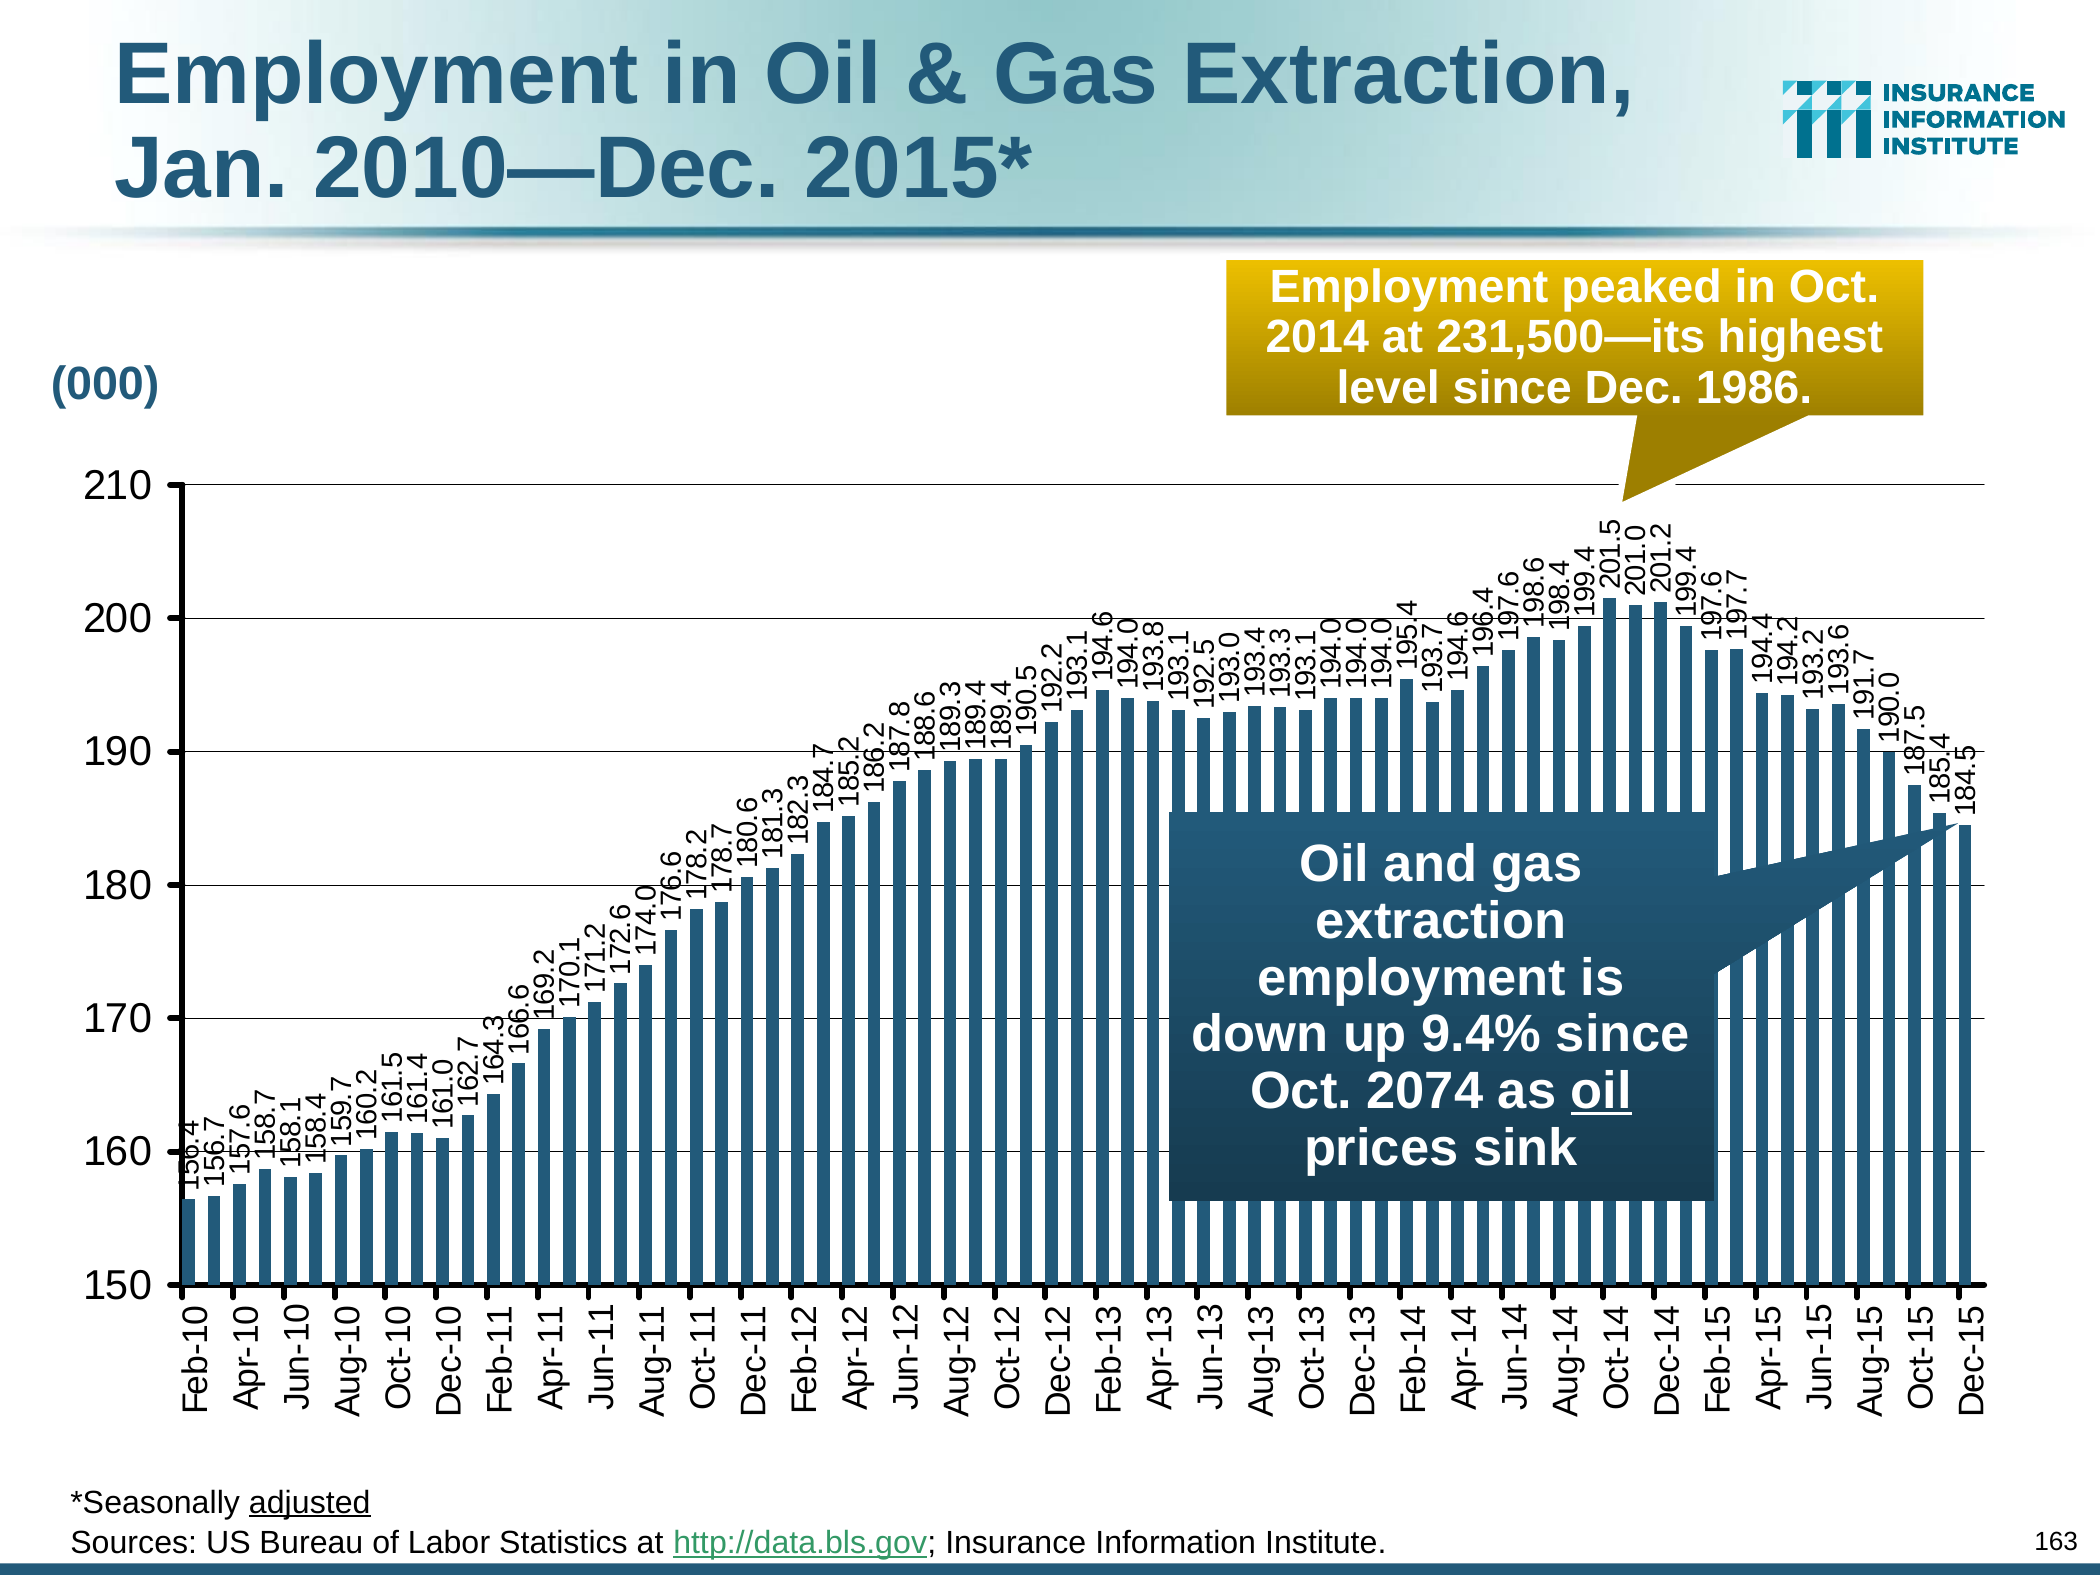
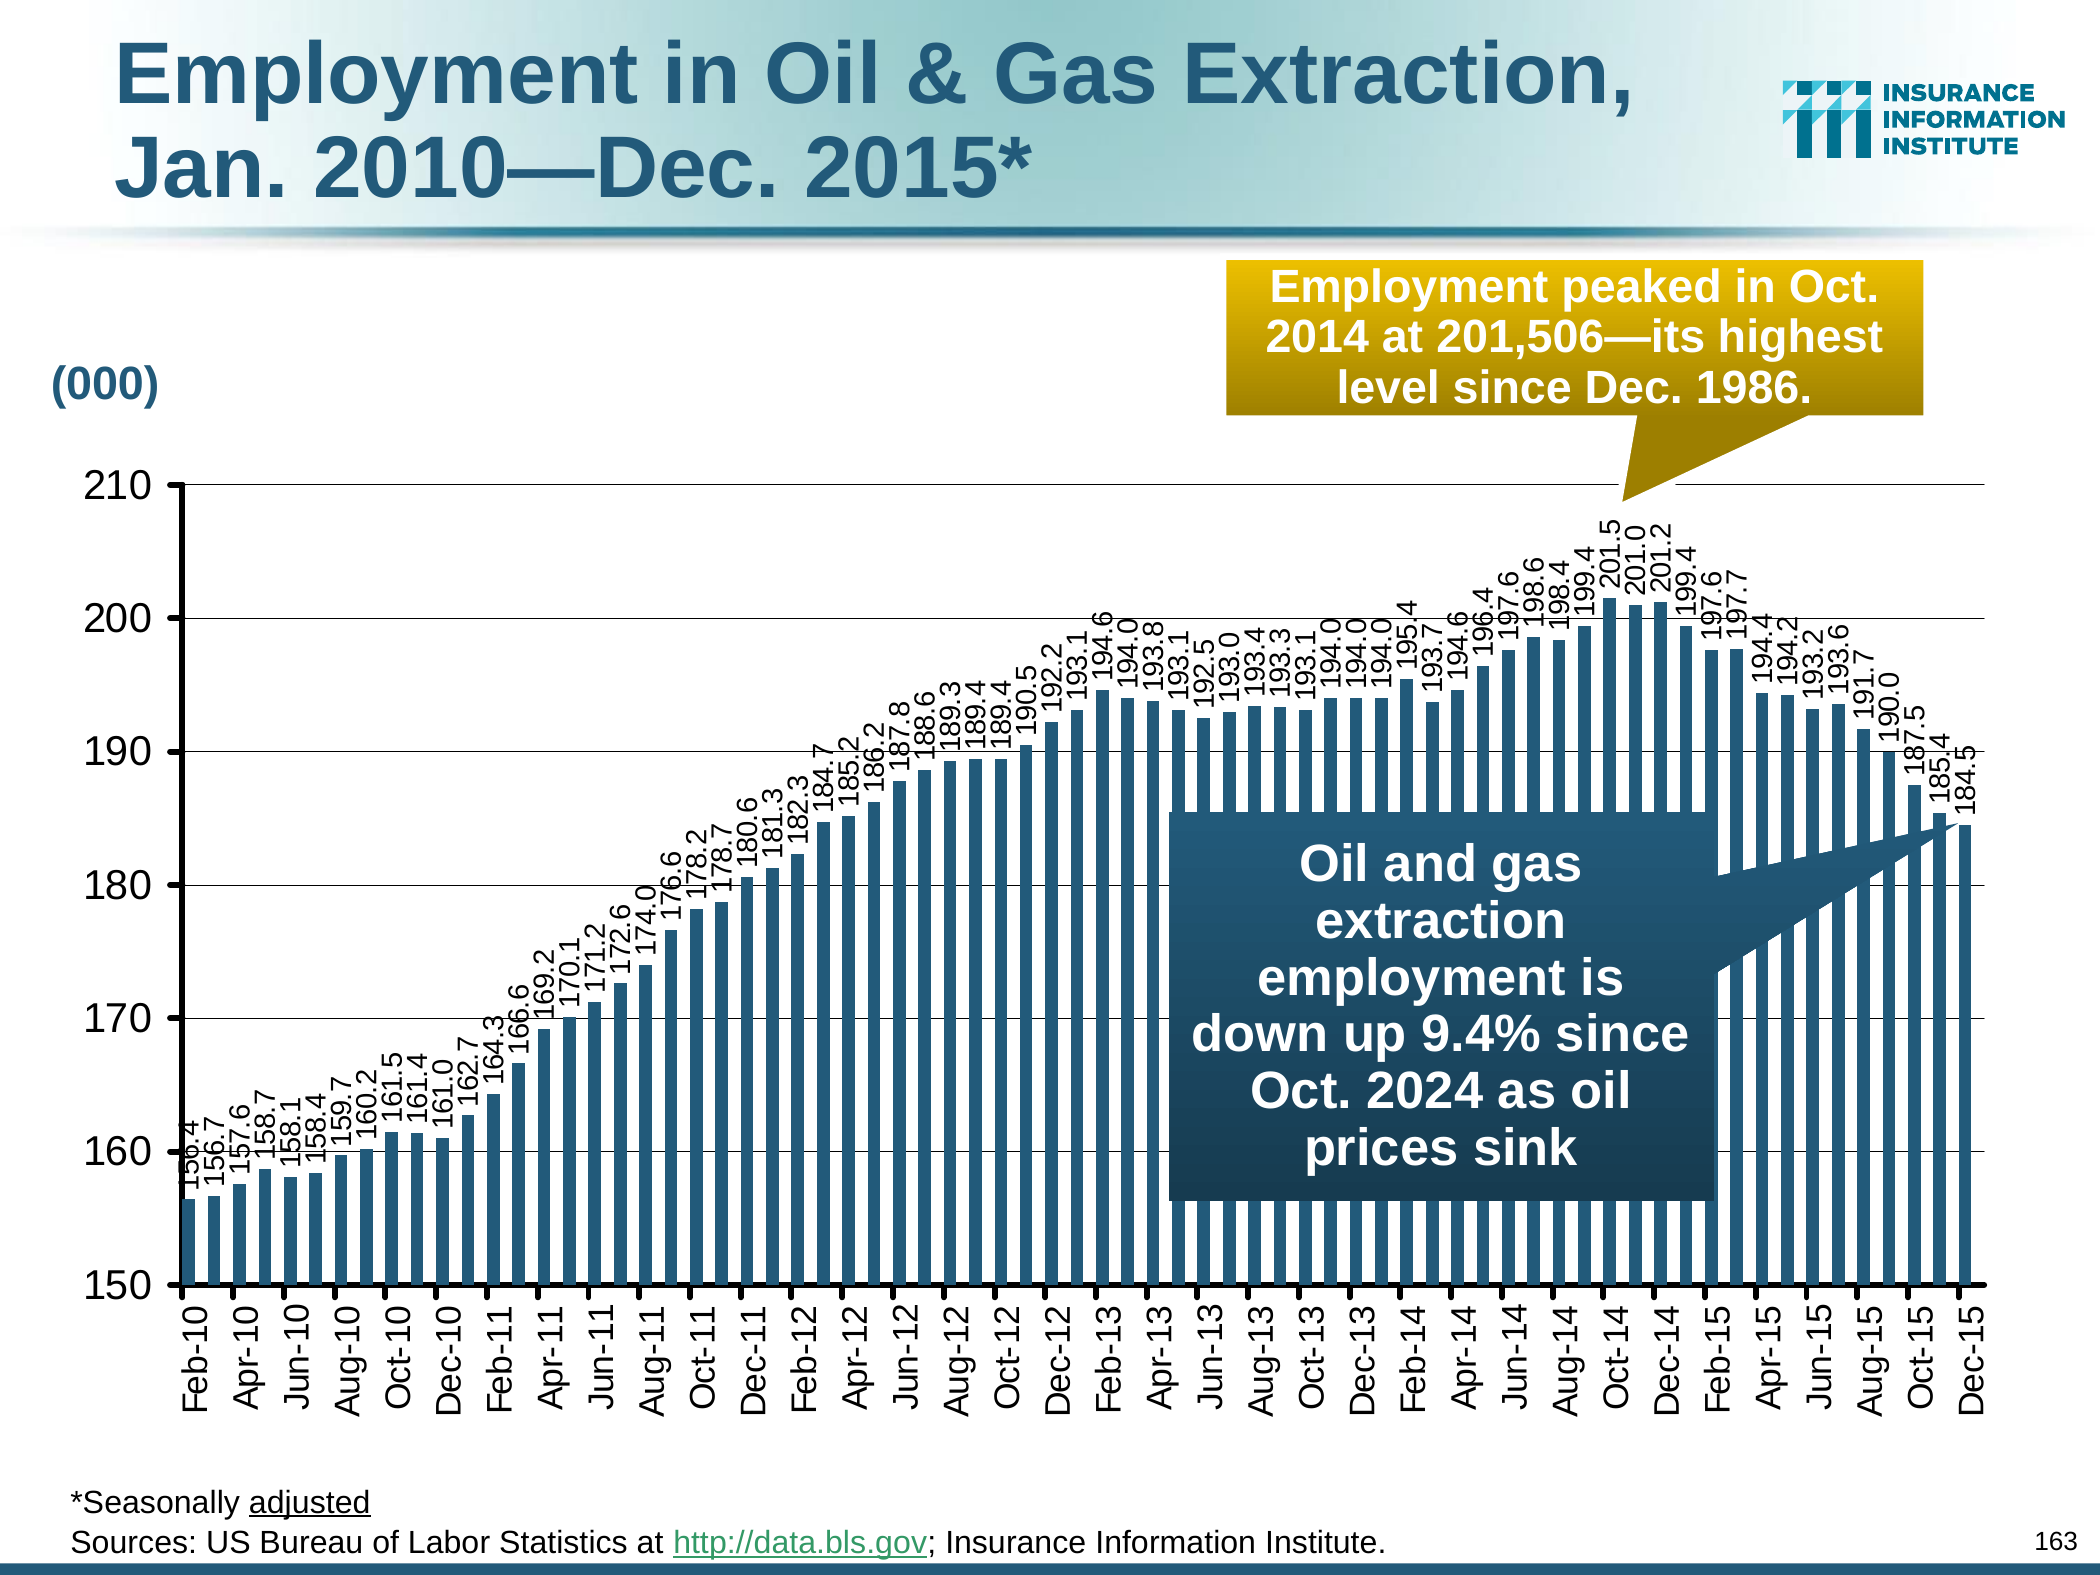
231,500—its: 231,500—its -> 201,506—its
2074: 2074 -> 2024
oil at (1601, 1091) underline: present -> none
